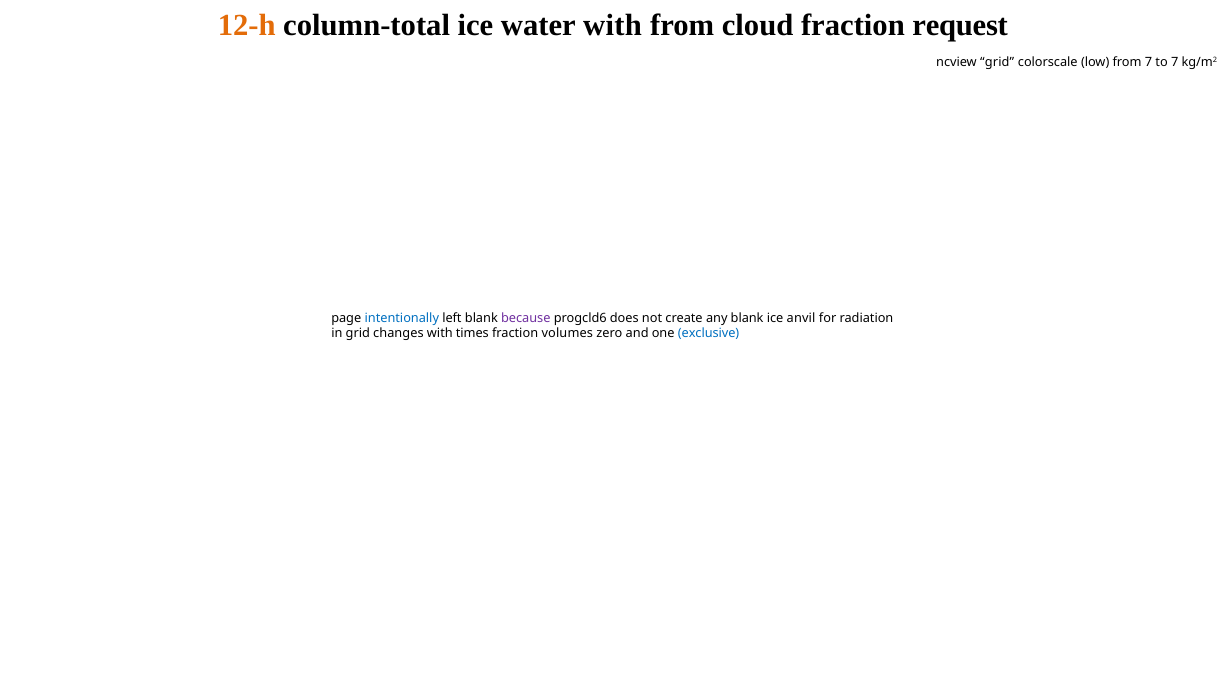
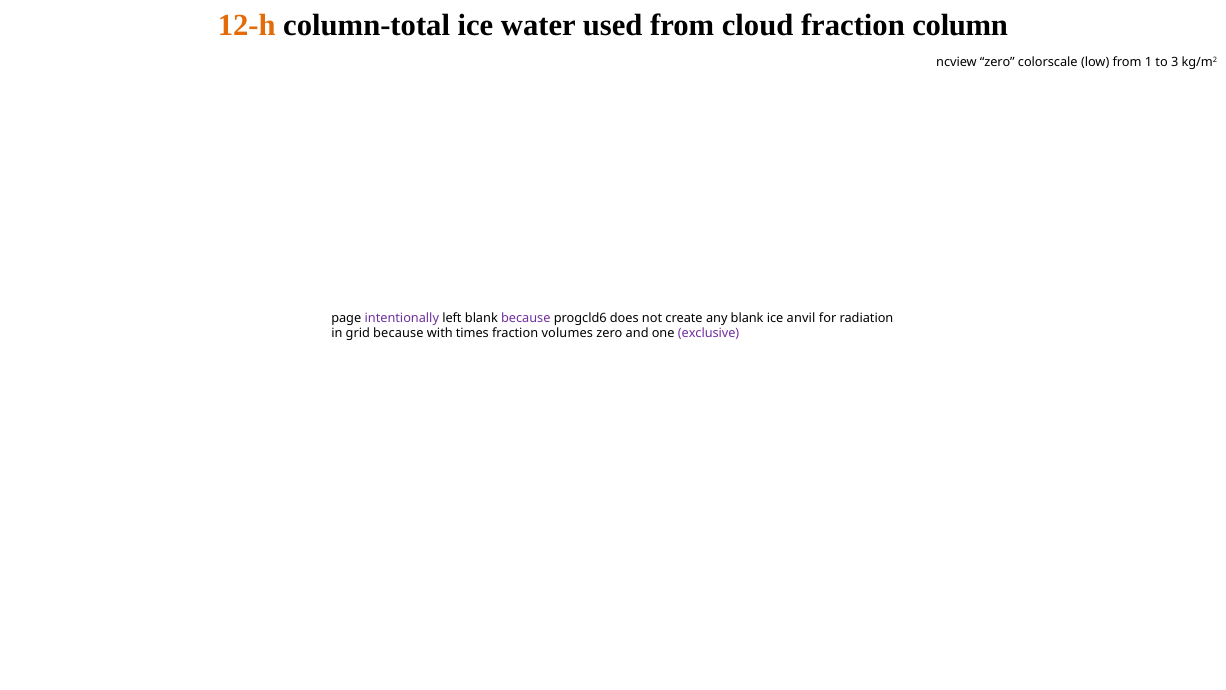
water with: with -> used
request: request -> column
ncview grid: grid -> zero
from 7: 7 -> 1
to 7: 7 -> 3
intentionally colour: blue -> purple
grid changes: changes -> because
exclusive colour: blue -> purple
